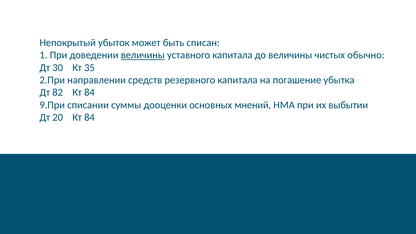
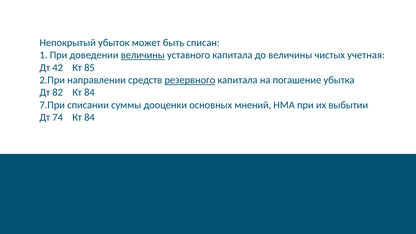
обычно: обычно -> учетная
30: 30 -> 42
35: 35 -> 85
резервного underline: none -> present
9.При: 9.При -> 7.При
20: 20 -> 74
